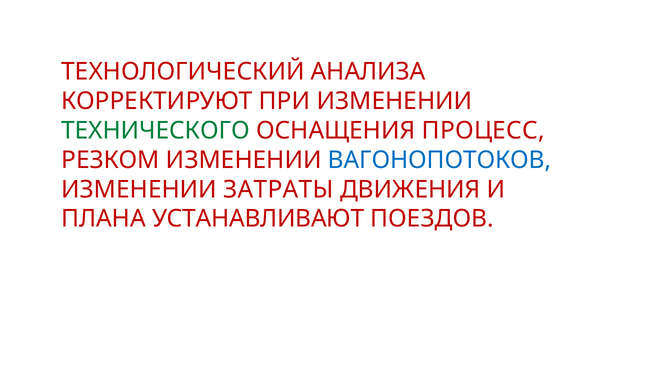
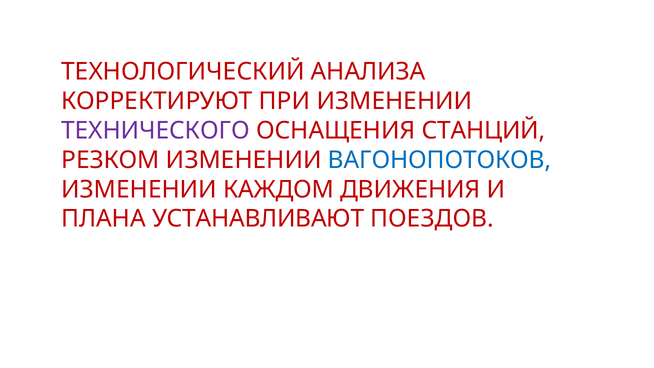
ТЕХНИЧЕСКОГО colour: green -> purple
ПРОЦЕСС: ПРОЦЕСС -> СТАНЦИЙ
ЗАТРАТЫ: ЗАТРАТЫ -> КАЖДОМ
